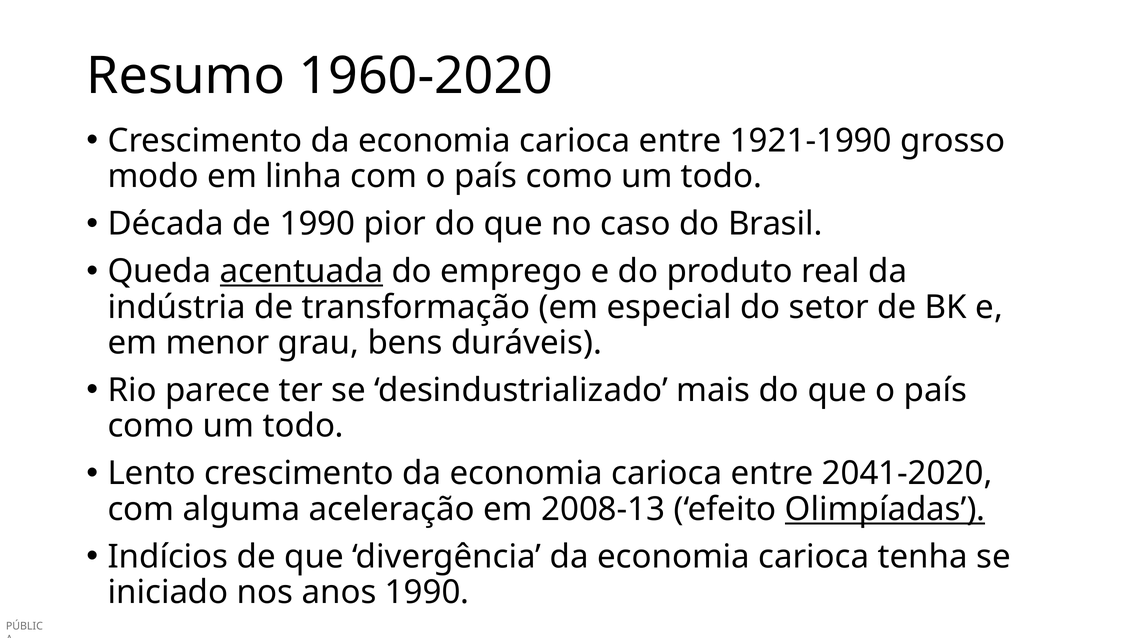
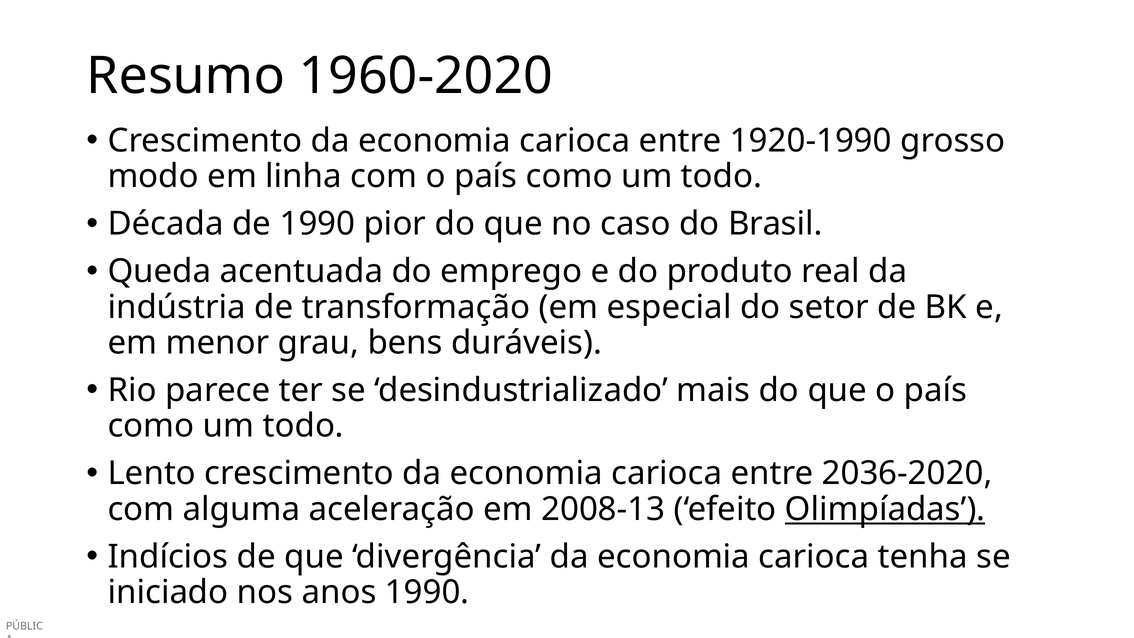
1921-1990: 1921-1990 -> 1920-1990
acentuada underline: present -> none
2041-2020: 2041-2020 -> 2036-2020
